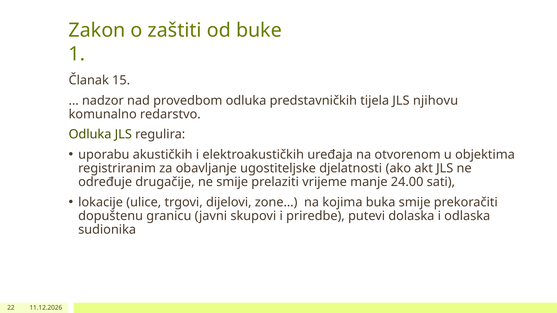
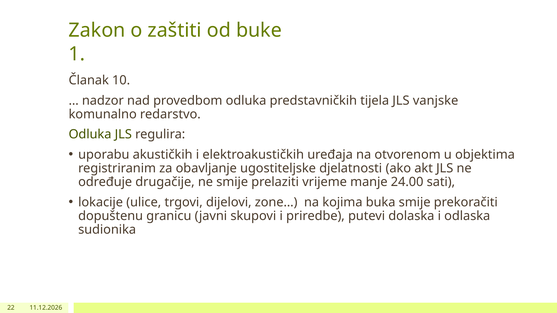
15: 15 -> 10
njihovu: njihovu -> vanjske
